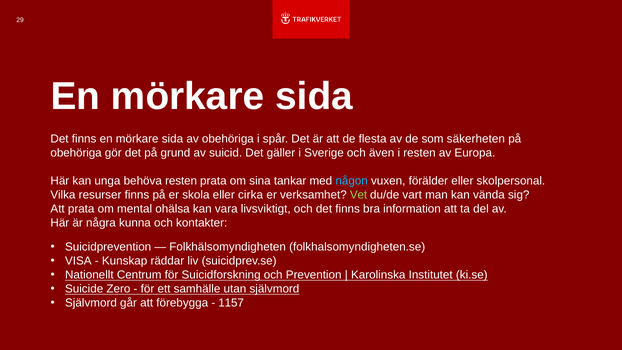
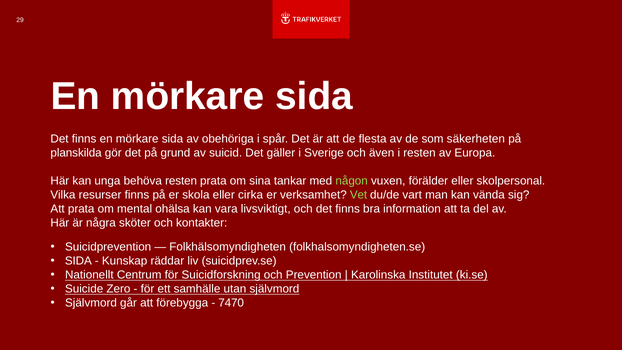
obehöriga at (76, 153): obehöriga -> planskilda
någon colour: light blue -> light green
kunna: kunna -> sköter
VISA at (78, 261): VISA -> SIDA
1157: 1157 -> 7470
